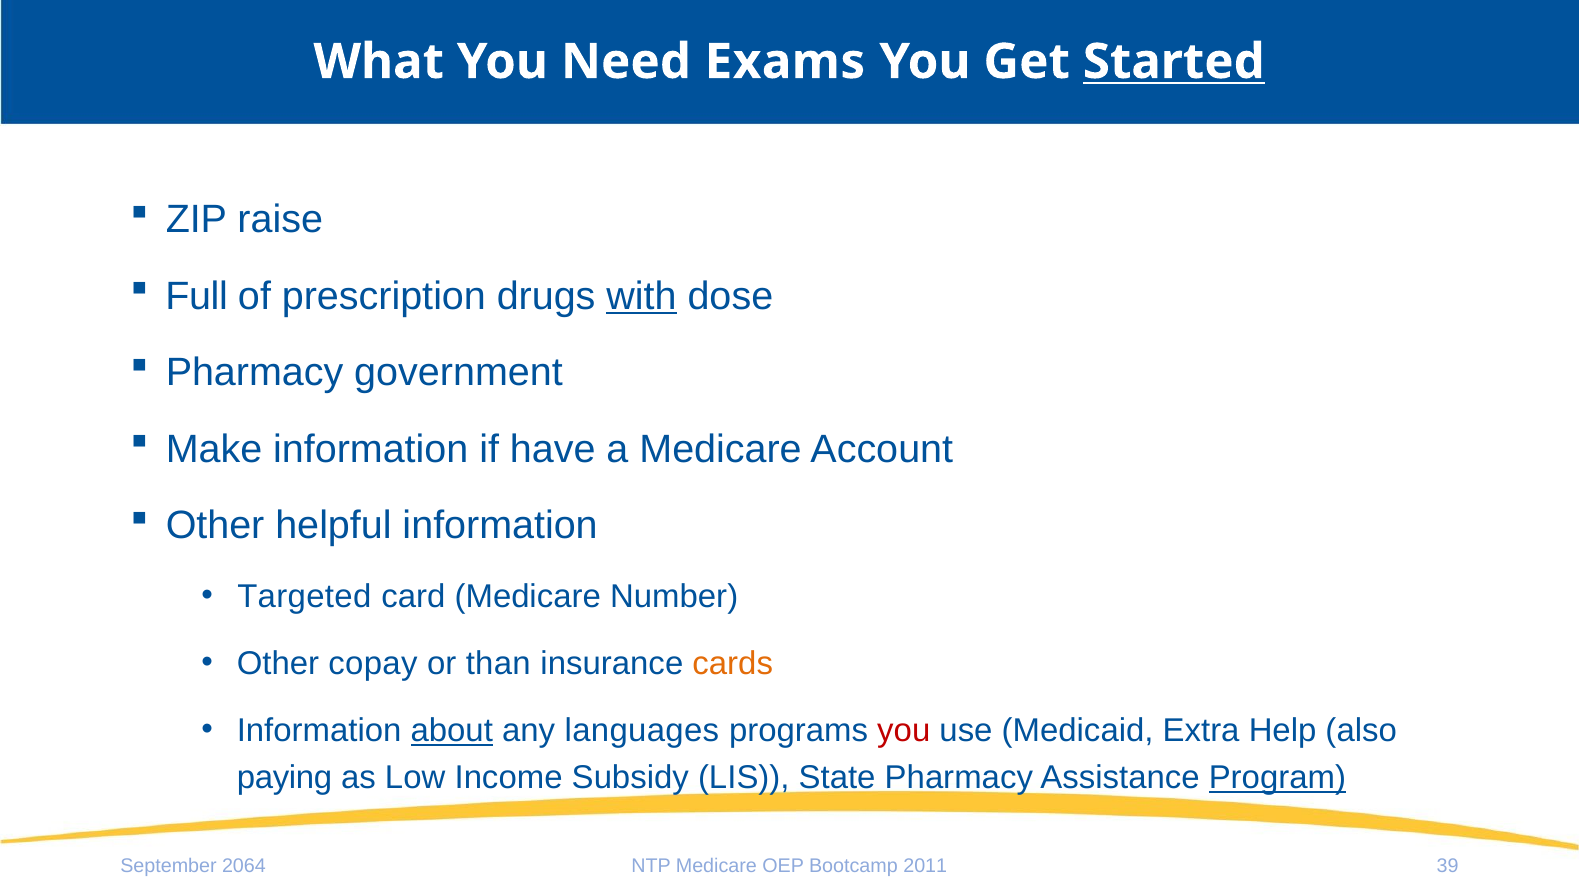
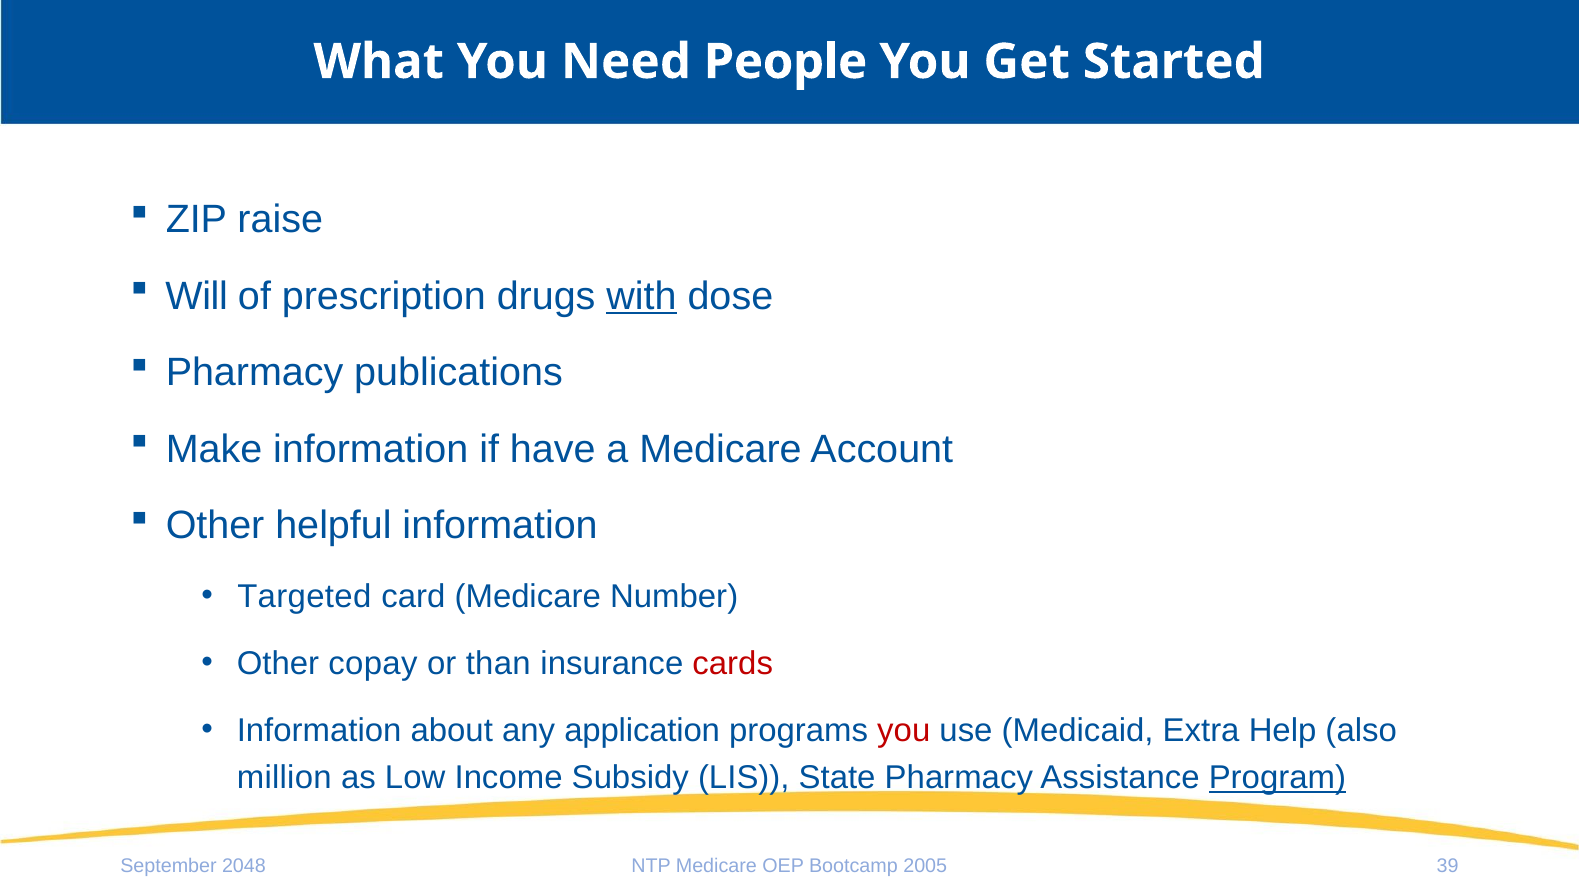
Exams: Exams -> People
Started underline: present -> none
Full: Full -> Will
government: government -> publications
cards colour: orange -> red
about underline: present -> none
languages: languages -> application
paying: paying -> million
2064: 2064 -> 2048
2011: 2011 -> 2005
